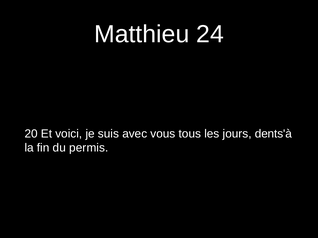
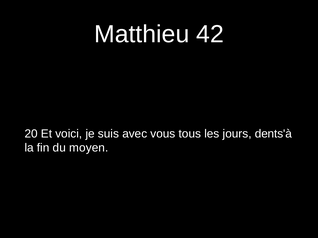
24: 24 -> 42
permis: permis -> moyen
